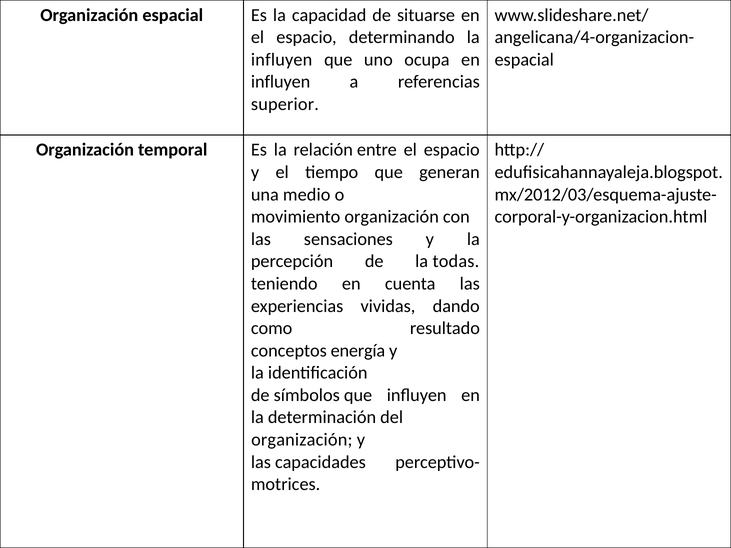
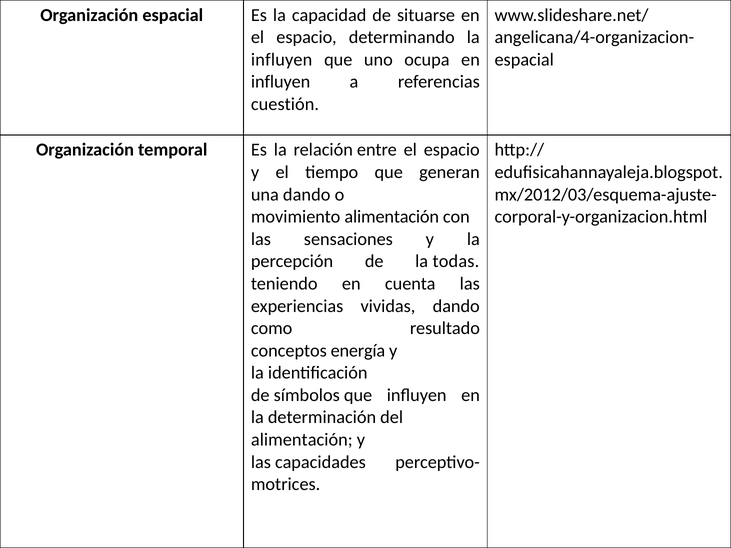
superior: superior -> cuestión
una medio: medio -> dando
movimiento organización: organización -> alimentación
organización at (302, 440): organización -> alimentación
